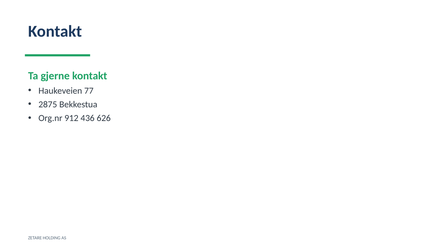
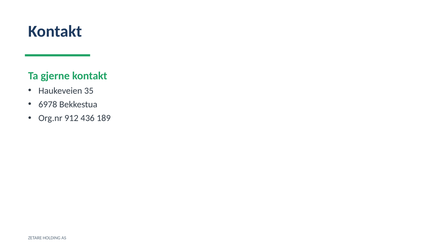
77: 77 -> 35
2875: 2875 -> 6978
626: 626 -> 189
